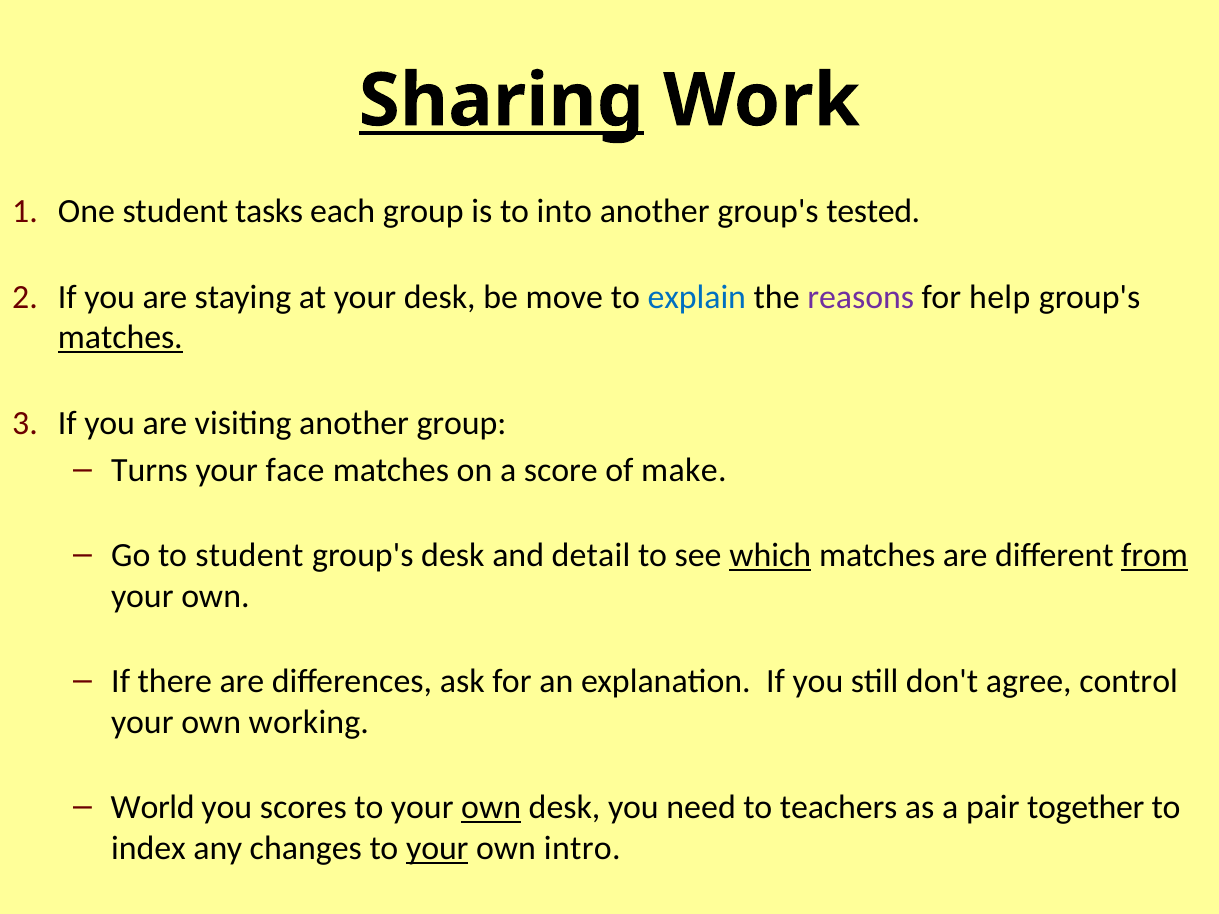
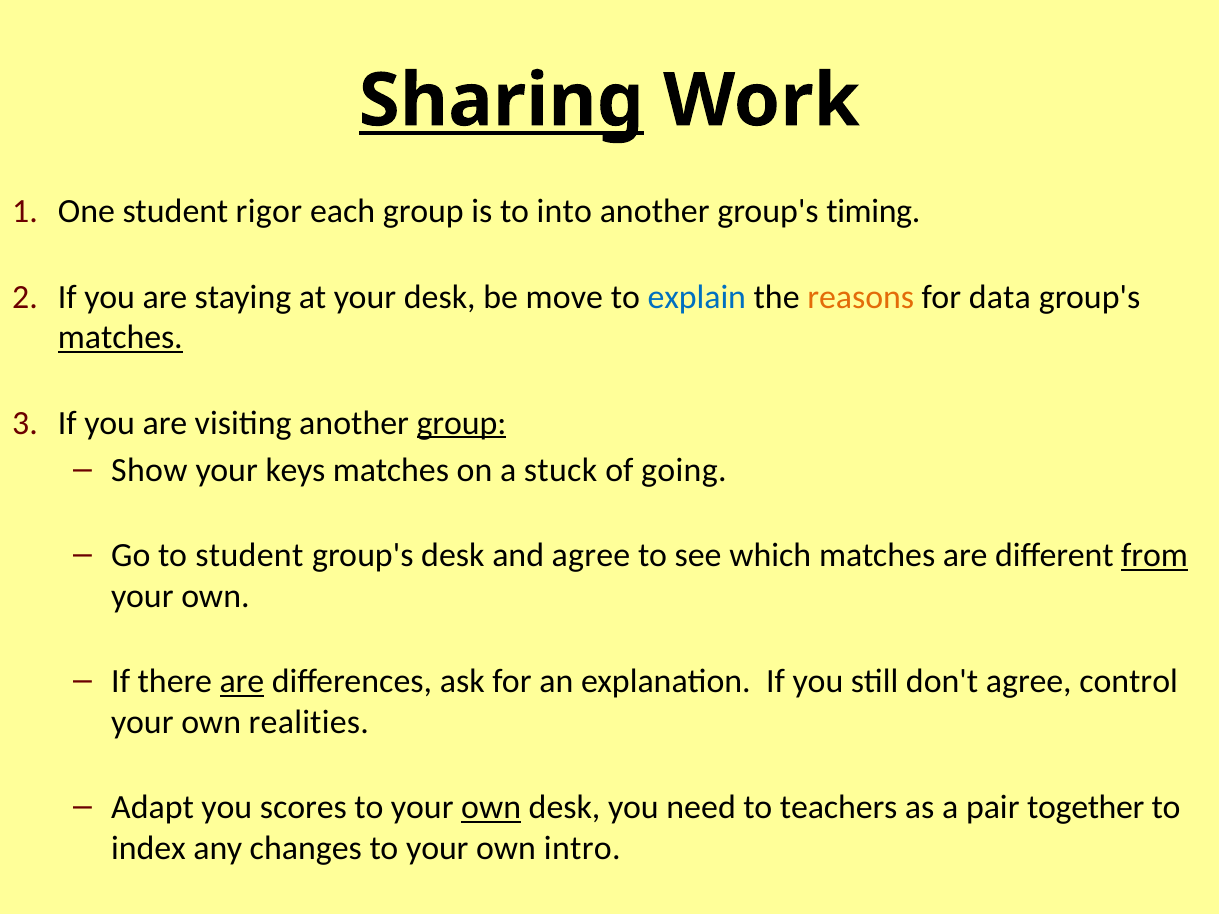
tasks: tasks -> rigor
tested: tested -> timing
reasons colour: purple -> orange
help: help -> data
group at (462, 423) underline: none -> present
Turns: Turns -> Show
face: face -> keys
score: score -> stuck
make: make -> going
and detail: detail -> agree
which underline: present -> none
are at (242, 682) underline: none -> present
working: working -> realities
World: World -> Adapt
your at (437, 848) underline: present -> none
